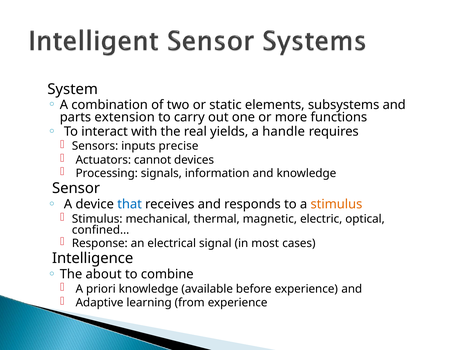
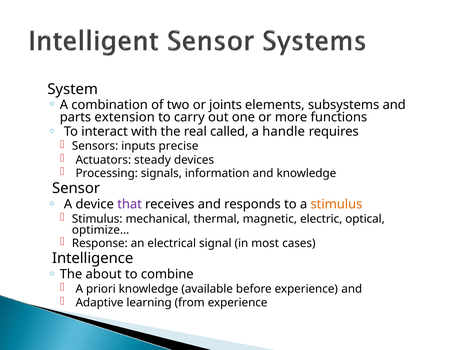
static: static -> joints
yields: yields -> called
cannot: cannot -> steady
that colour: blue -> purple
confined…: confined… -> optimize…
